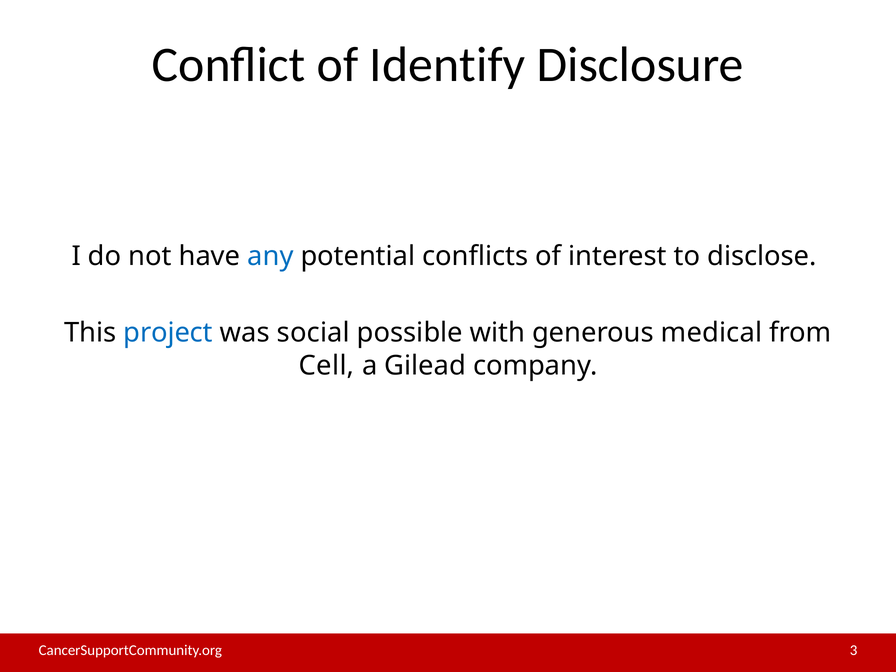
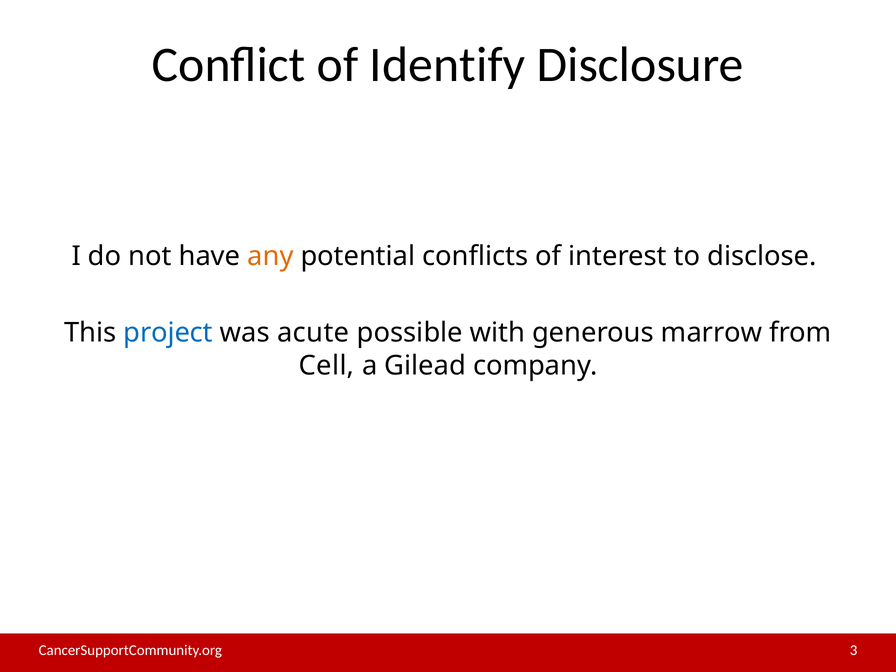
any colour: blue -> orange
social: social -> acute
medical: medical -> marrow
